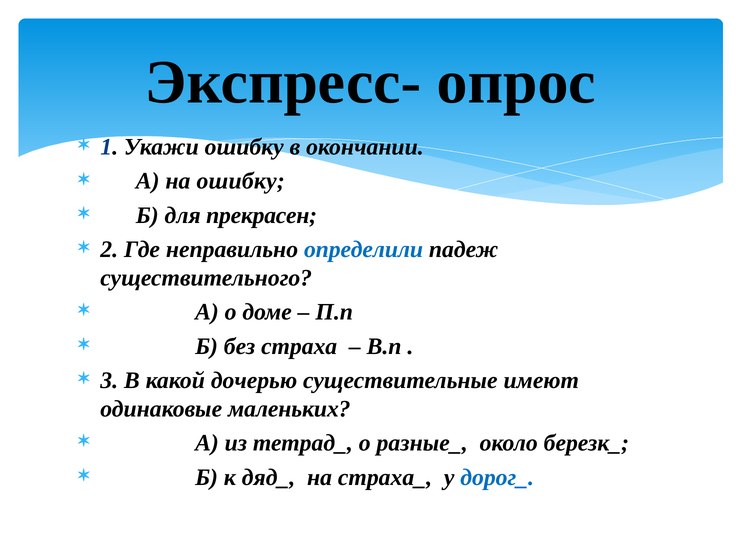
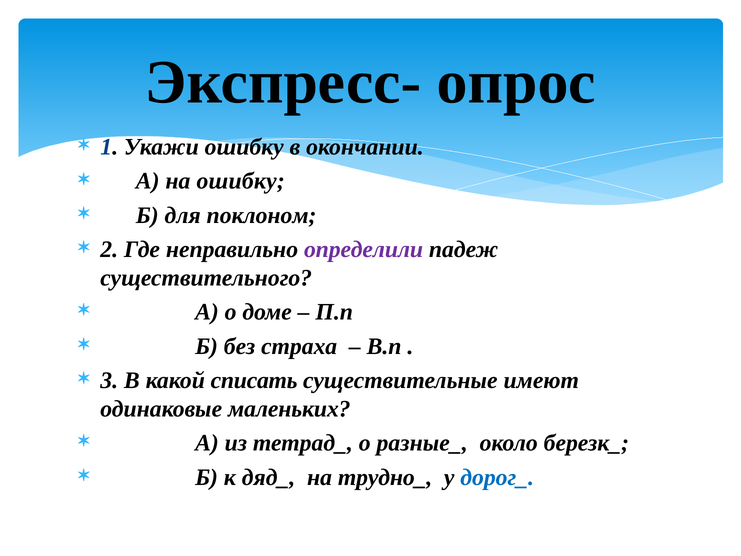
прекрасен: прекрасен -> поклоном
определили colour: blue -> purple
дочерью: дочерью -> списать
страха_: страха_ -> трудно_
